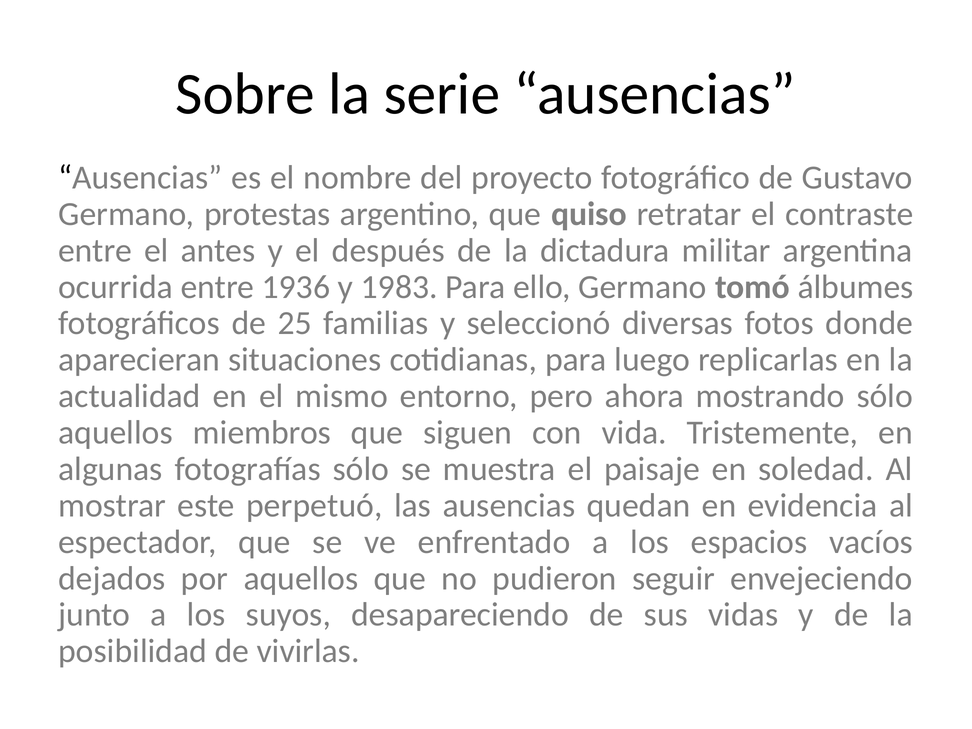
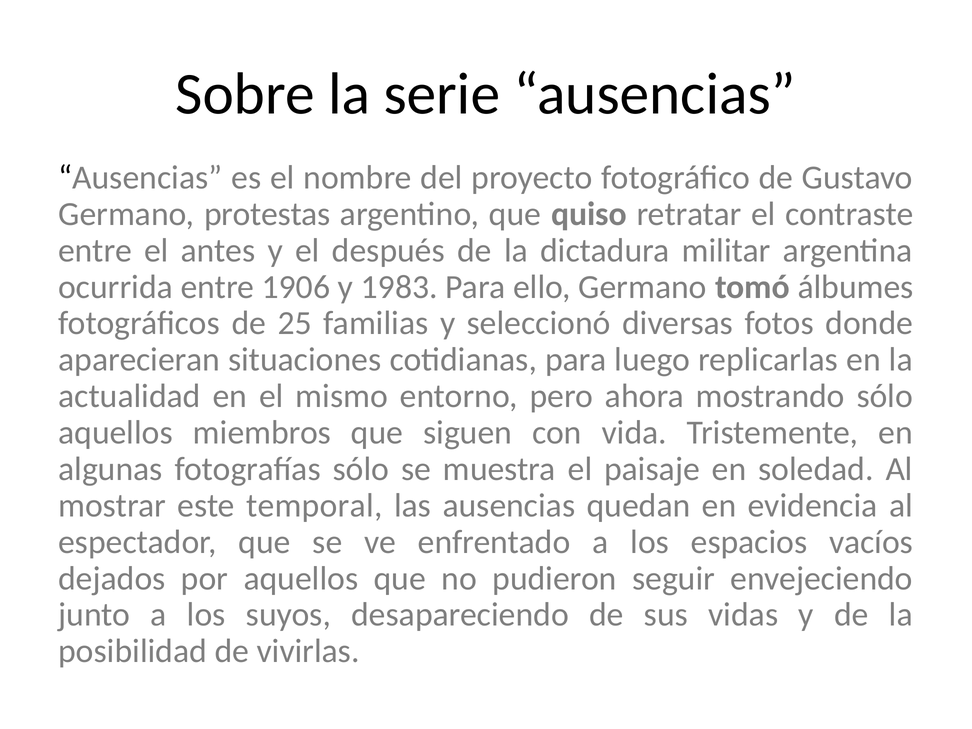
1936: 1936 -> 1906
perpetuó: perpetuó -> temporal
